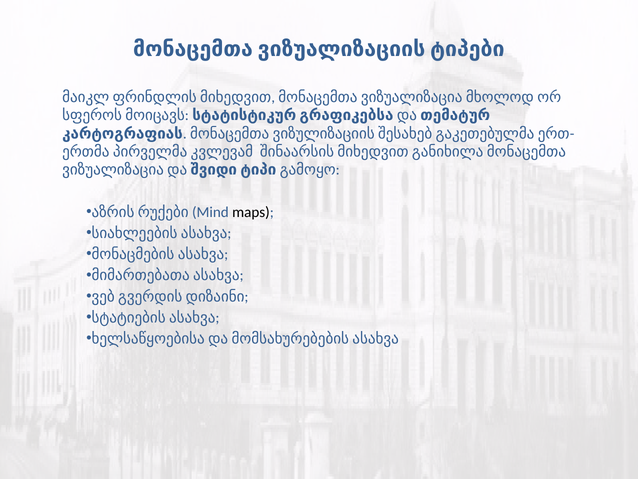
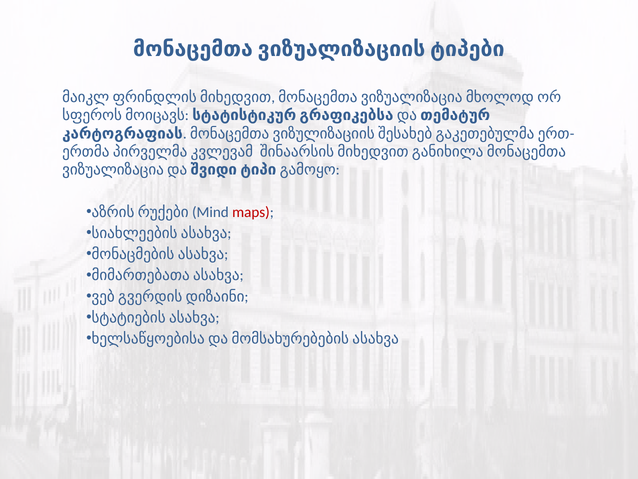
maps colour: black -> red
